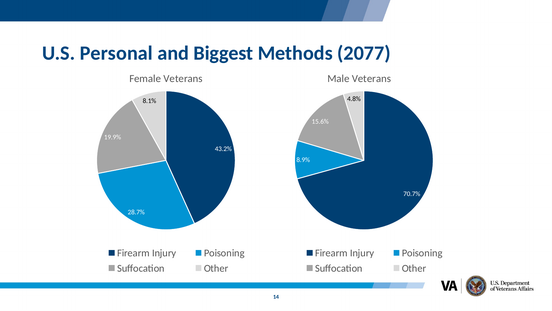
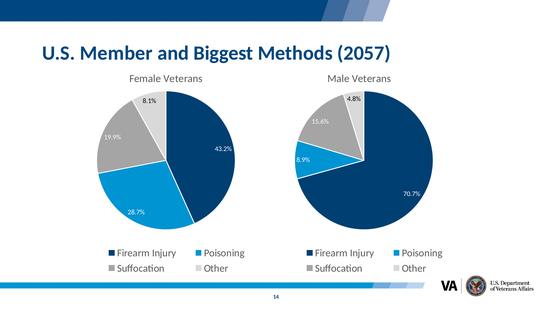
Personal: Personal -> Member
2077: 2077 -> 2057
